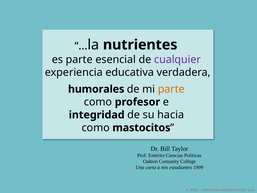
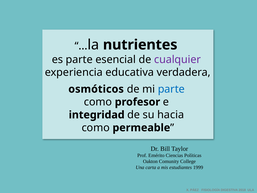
humorales: humorales -> osmóticos
parte at (171, 89) colour: orange -> blue
mastocitos: mastocitos -> permeable
